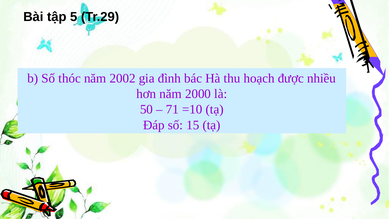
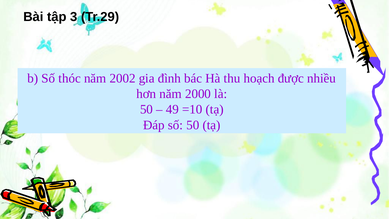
5: 5 -> 3
71: 71 -> 49
số 15: 15 -> 50
